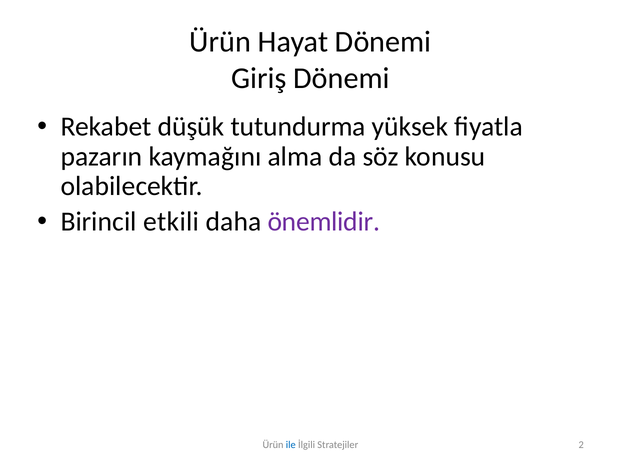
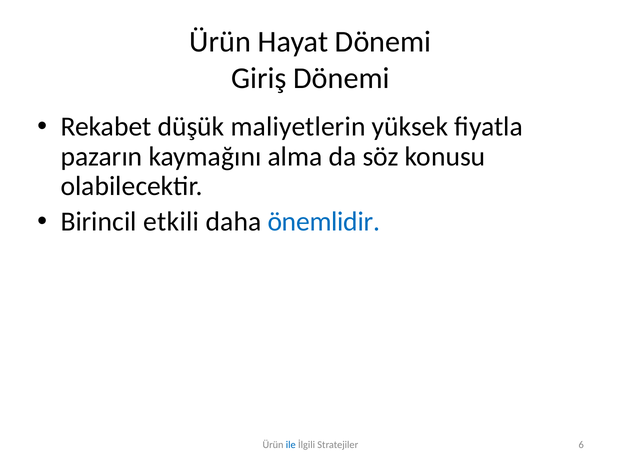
tutundurma: tutundurma -> maliyetlerin
önemlidir colour: purple -> blue
2: 2 -> 6
